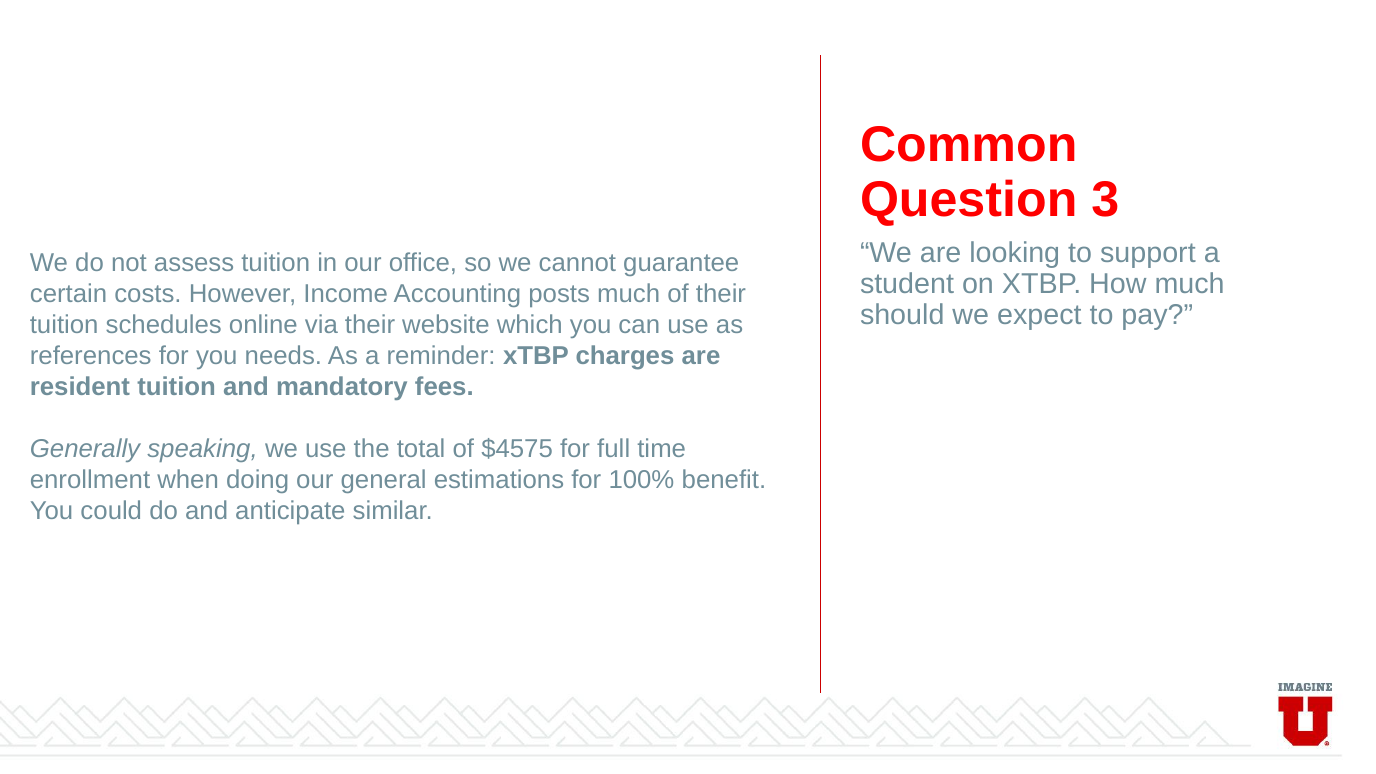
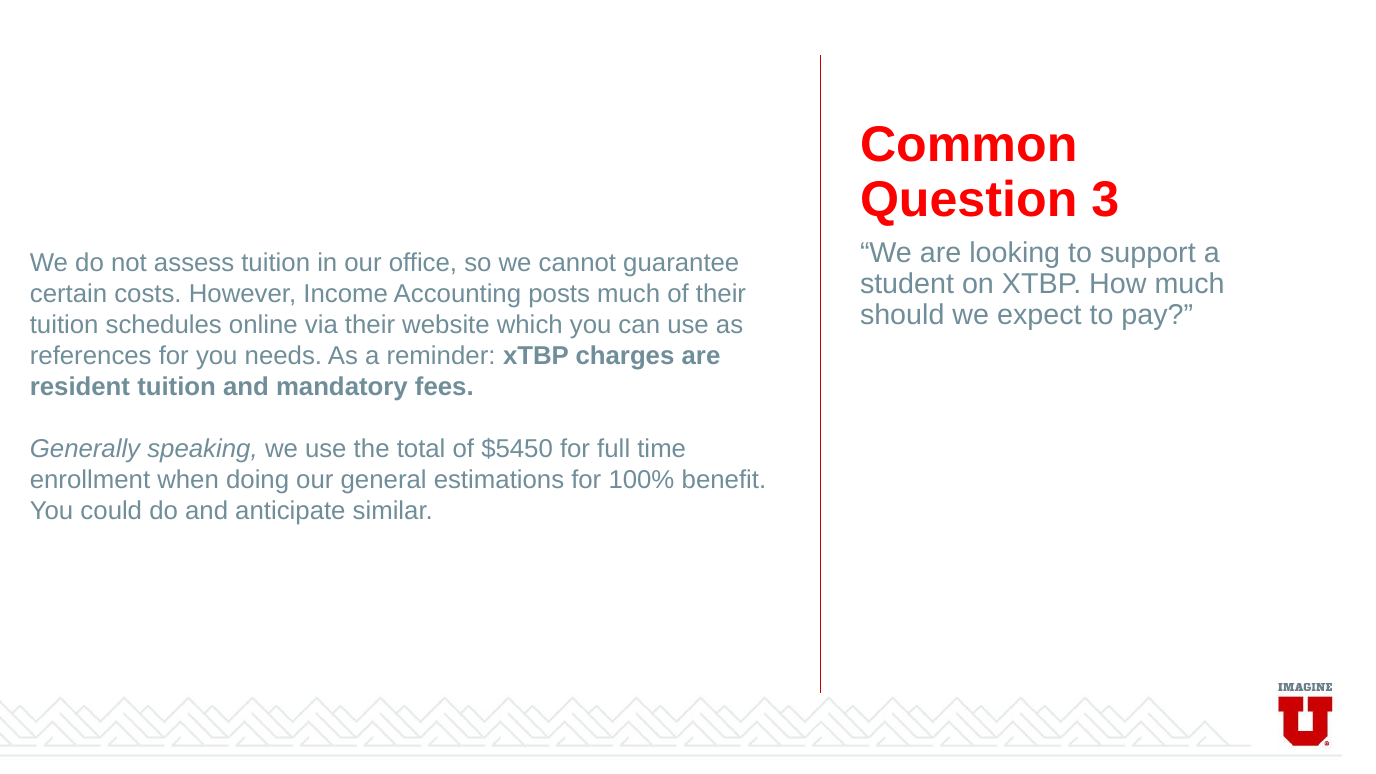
$4575: $4575 -> $5450
